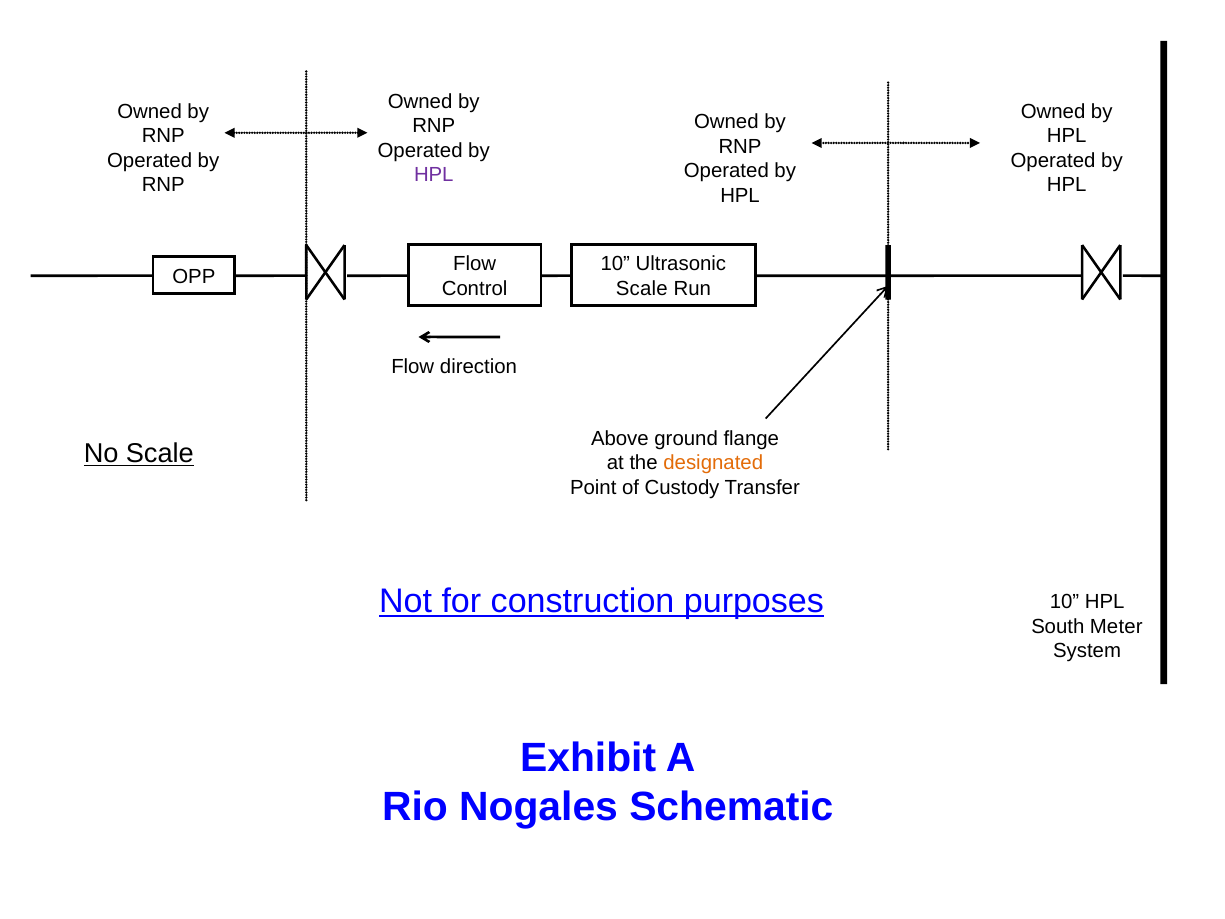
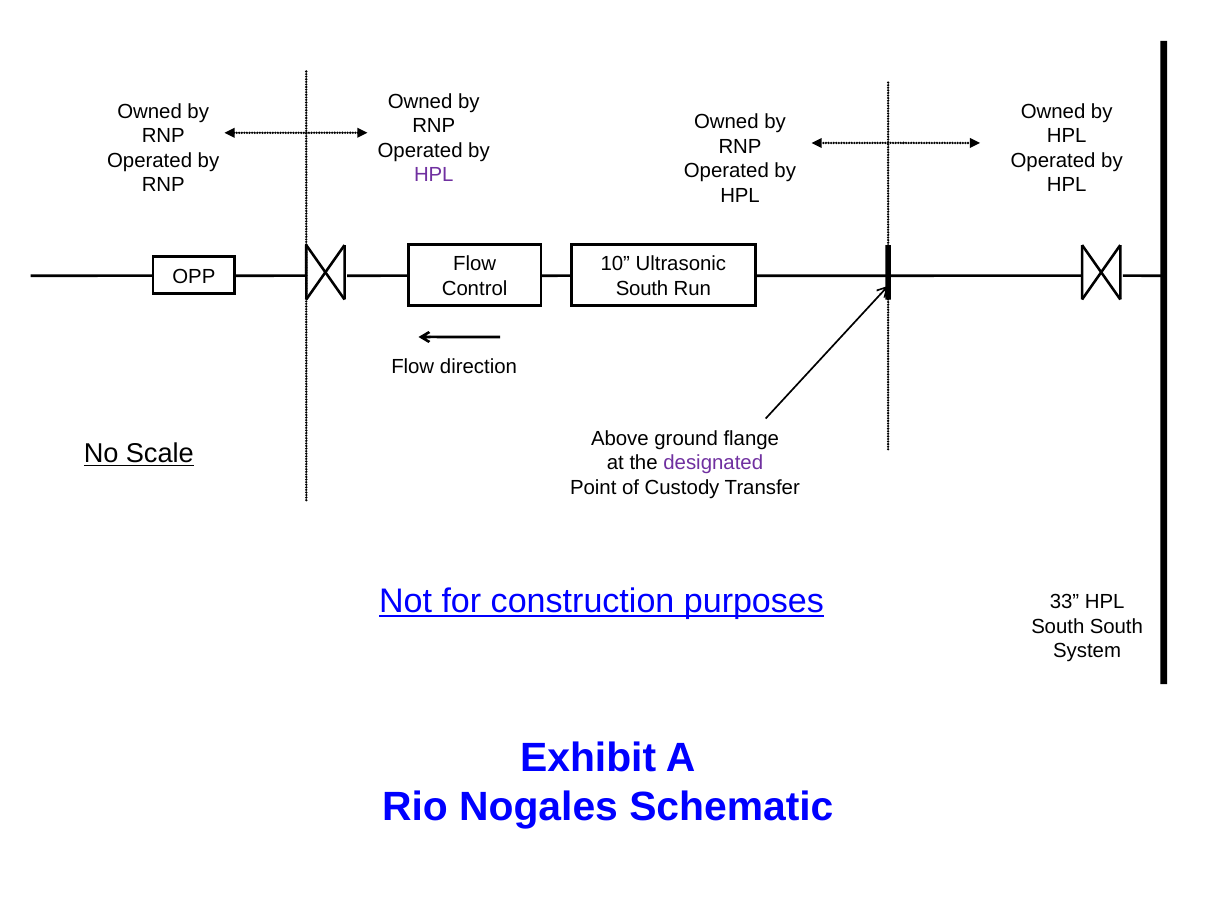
Scale at (642, 289): Scale -> South
designated colour: orange -> purple
10 at (1065, 602): 10 -> 33
South Meter: Meter -> South
